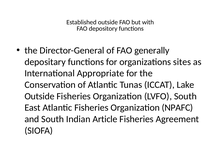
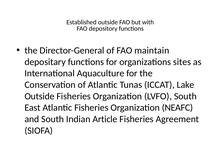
generally: generally -> maintain
Appropriate: Appropriate -> Aquaculture
NPAFC: NPAFC -> NEAFC
